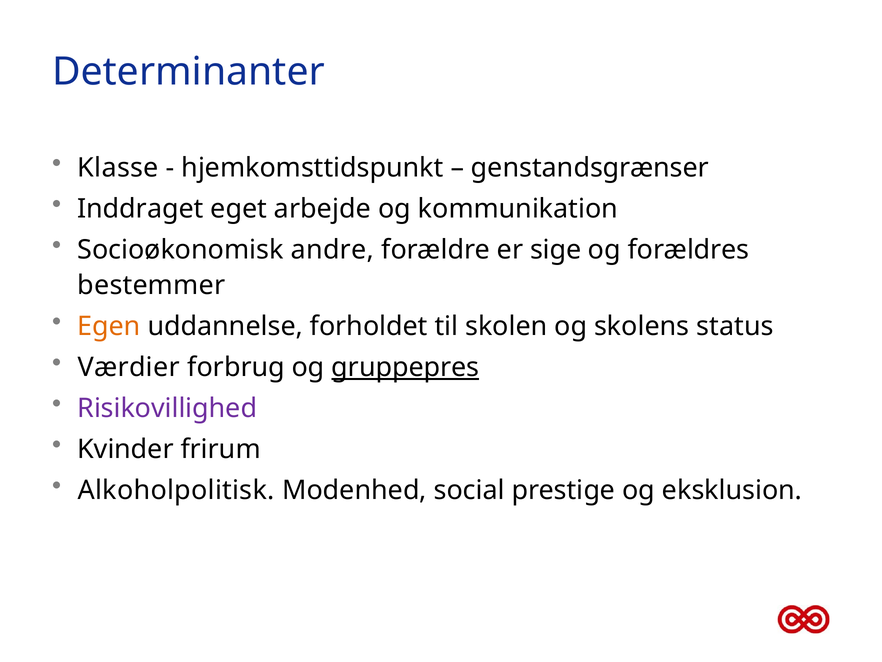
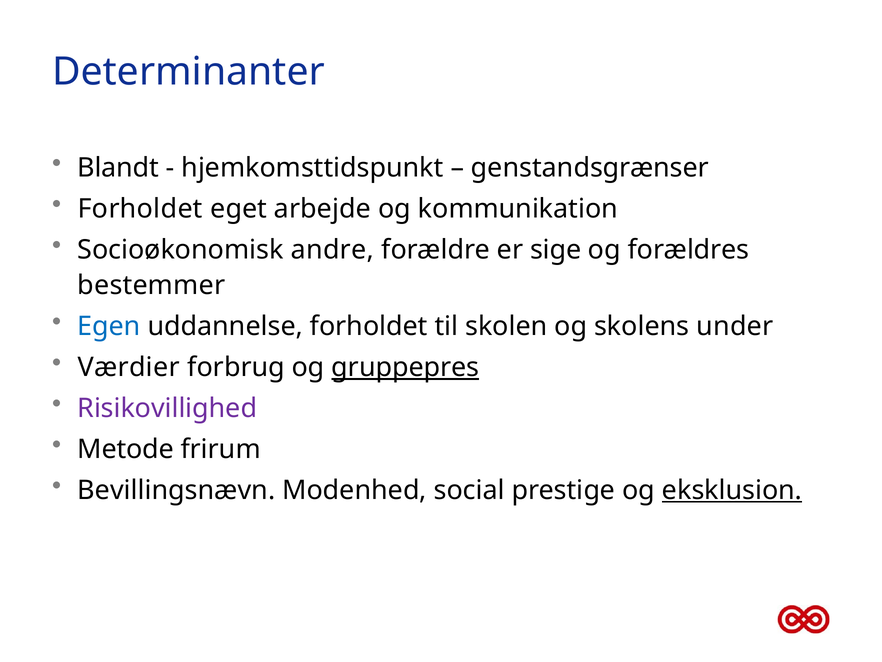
Klasse: Klasse -> Blandt
Inddraget at (140, 209): Inddraget -> Forholdet
Egen colour: orange -> blue
status: status -> under
Kvinder: Kvinder -> Metode
Alkoholpolitisk: Alkoholpolitisk -> Bevillingsnævn
eksklusion underline: none -> present
